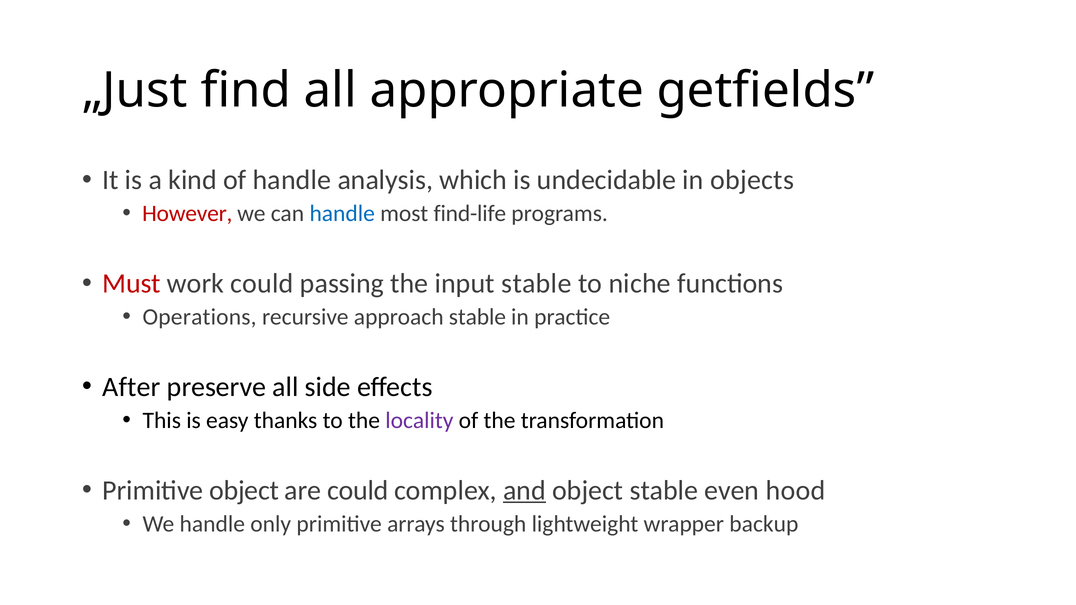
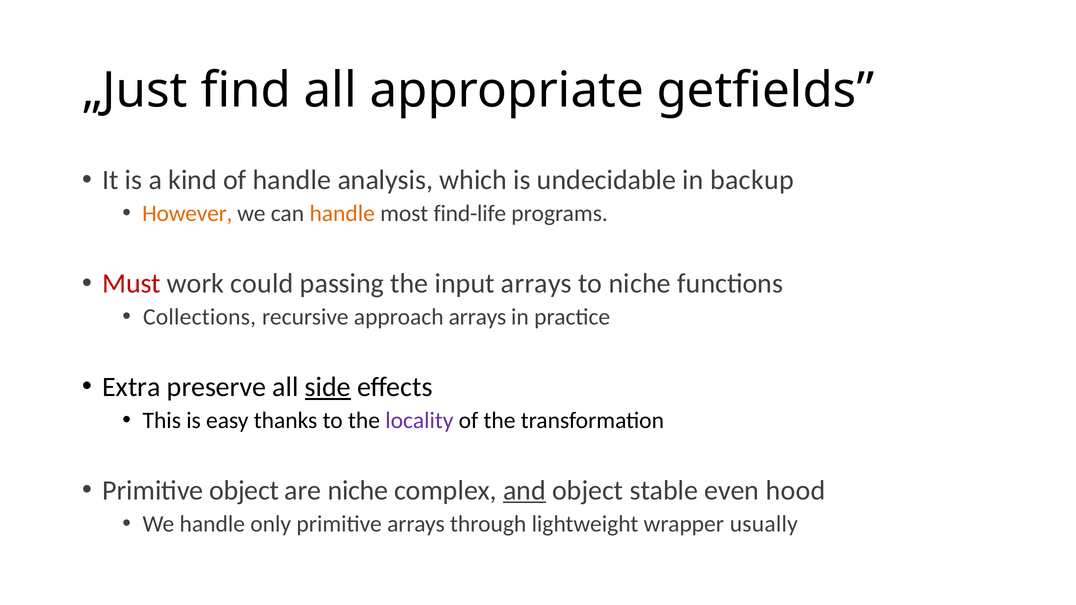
objects: objects -> backup
However colour: red -> orange
handle at (342, 214) colour: blue -> orange
input stable: stable -> arrays
Operations: Operations -> Collections
approach stable: stable -> arrays
After: After -> Extra
side underline: none -> present
are could: could -> niche
backup: backup -> usually
